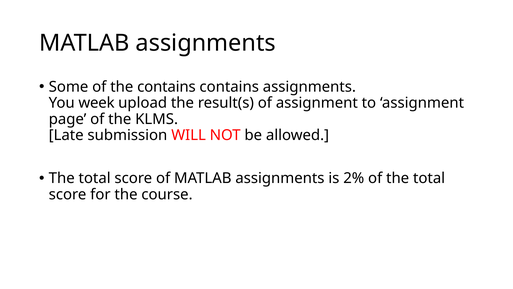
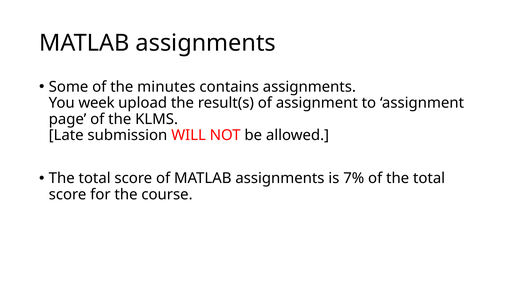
the contains: contains -> minutes
2%: 2% -> 7%
